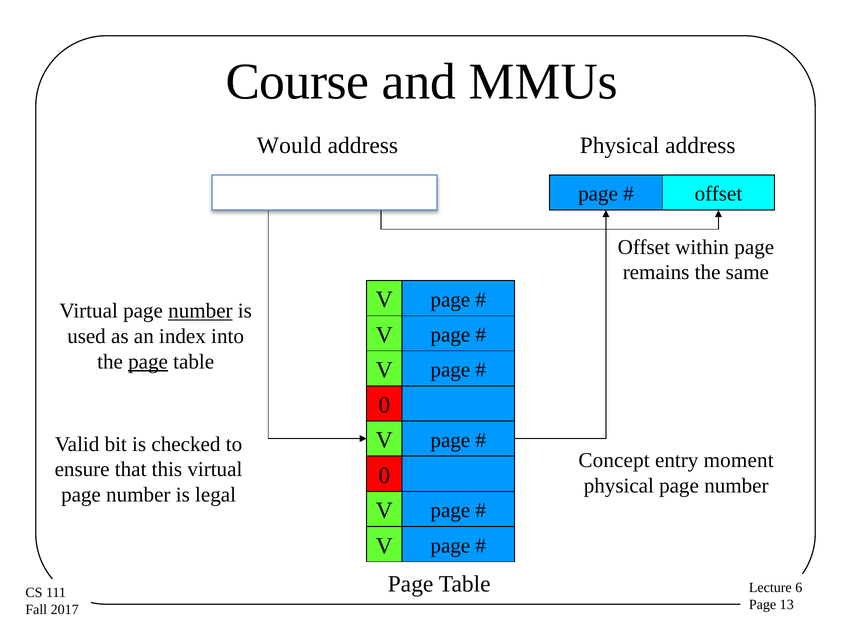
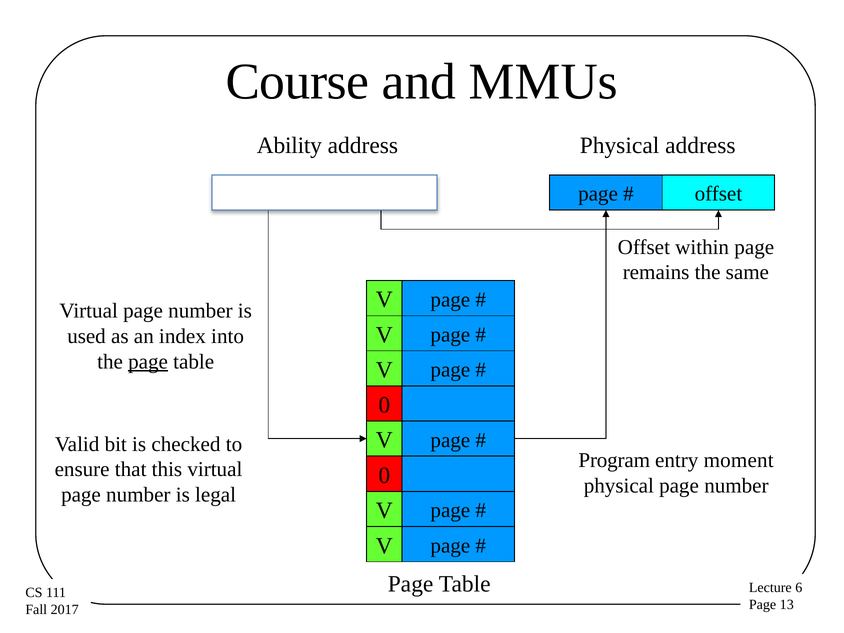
Would: Would -> Ability
number at (200, 311) underline: present -> none
Concept: Concept -> Program
